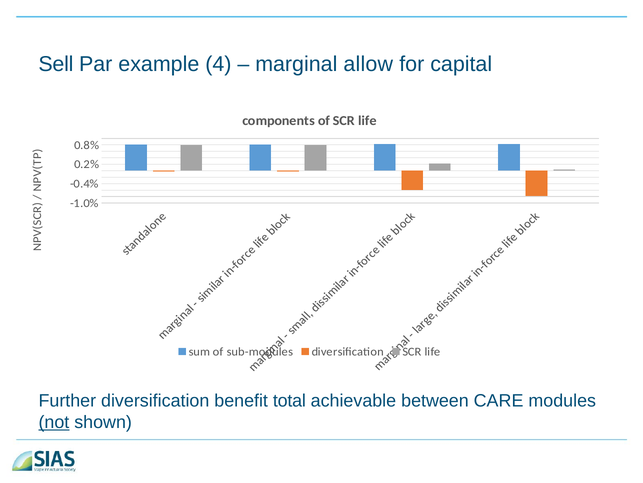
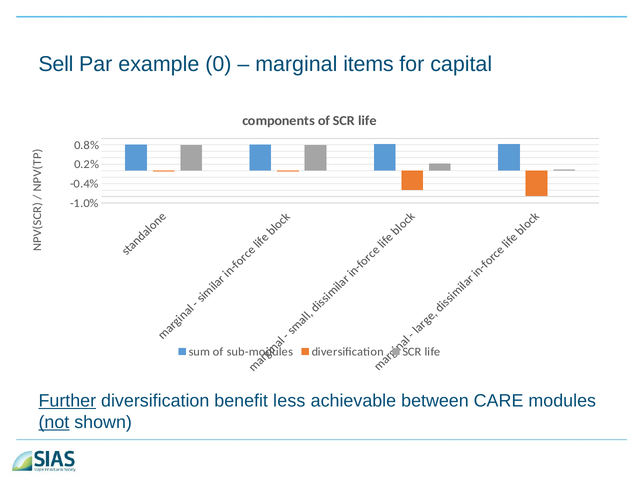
4: 4 -> 0
allow: allow -> items
Further underline: none -> present
total: total -> less
